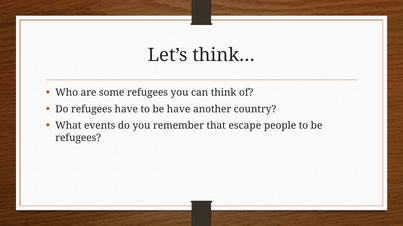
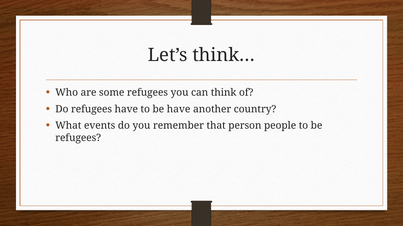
escape: escape -> person
